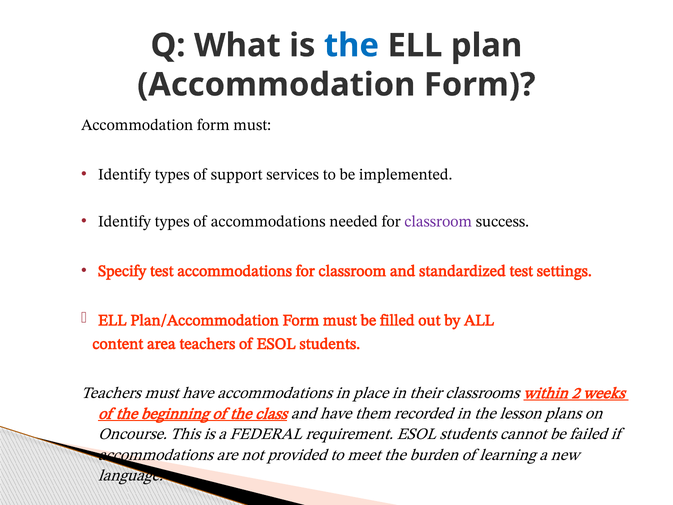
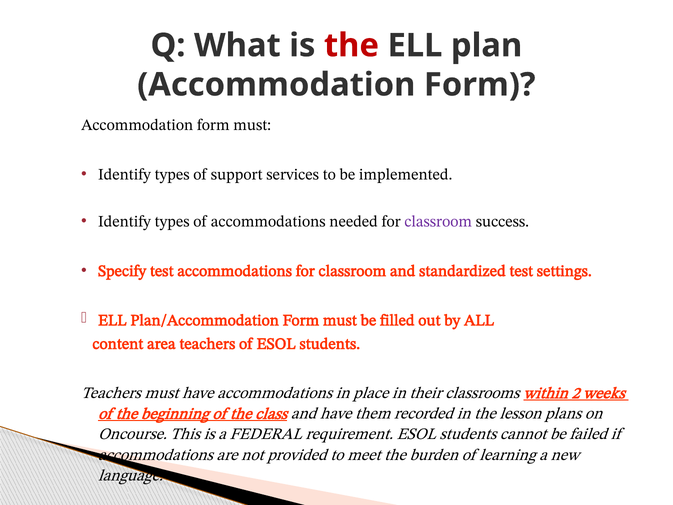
the at (351, 45) colour: blue -> red
